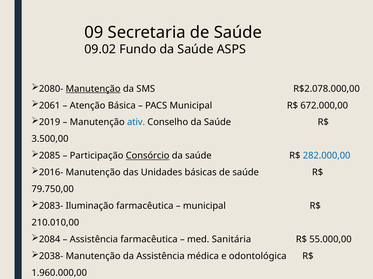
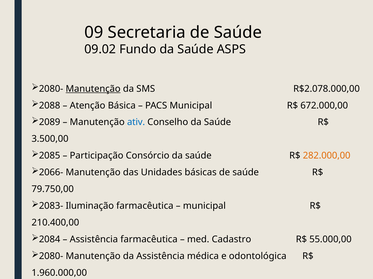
2061: 2061 -> 2088
2019: 2019 -> 2089
Consórcio underline: present -> none
282.000,00 colour: blue -> orange
2016-: 2016- -> 2066-
210.010,00: 210.010,00 -> 210.400,00
Sanitária: Sanitária -> Cadastro
2038- at (51, 257): 2038- -> 2080-
